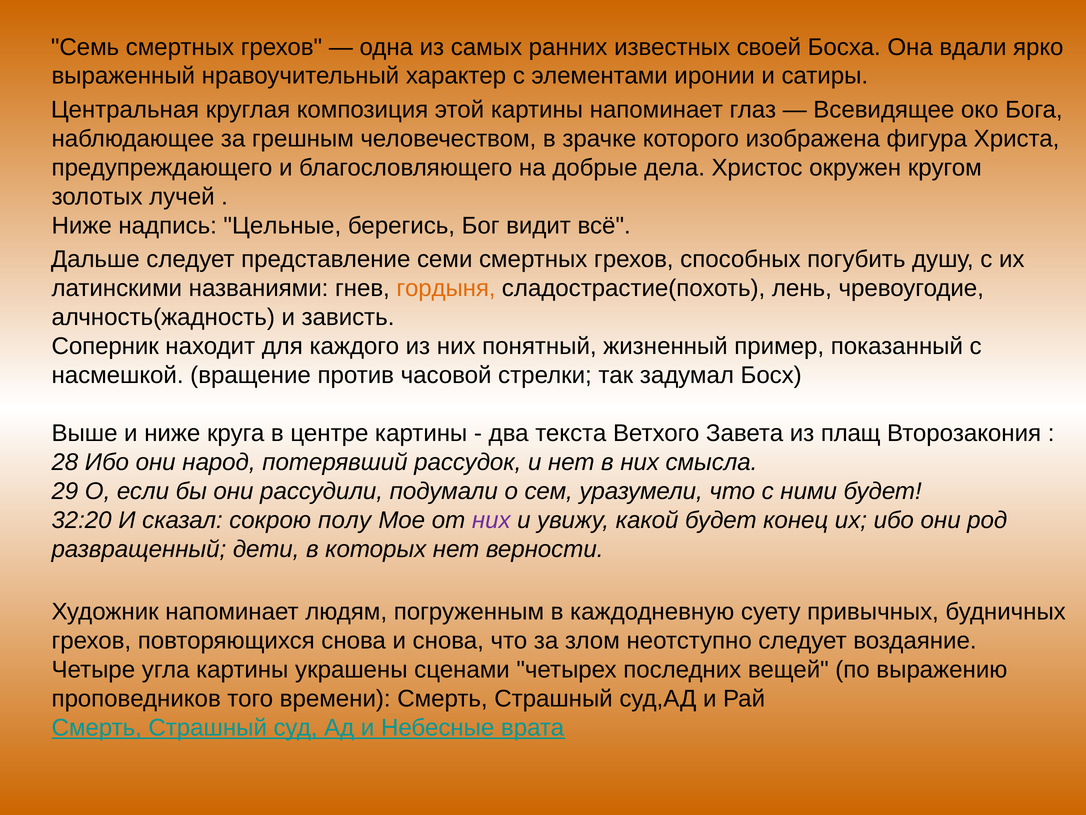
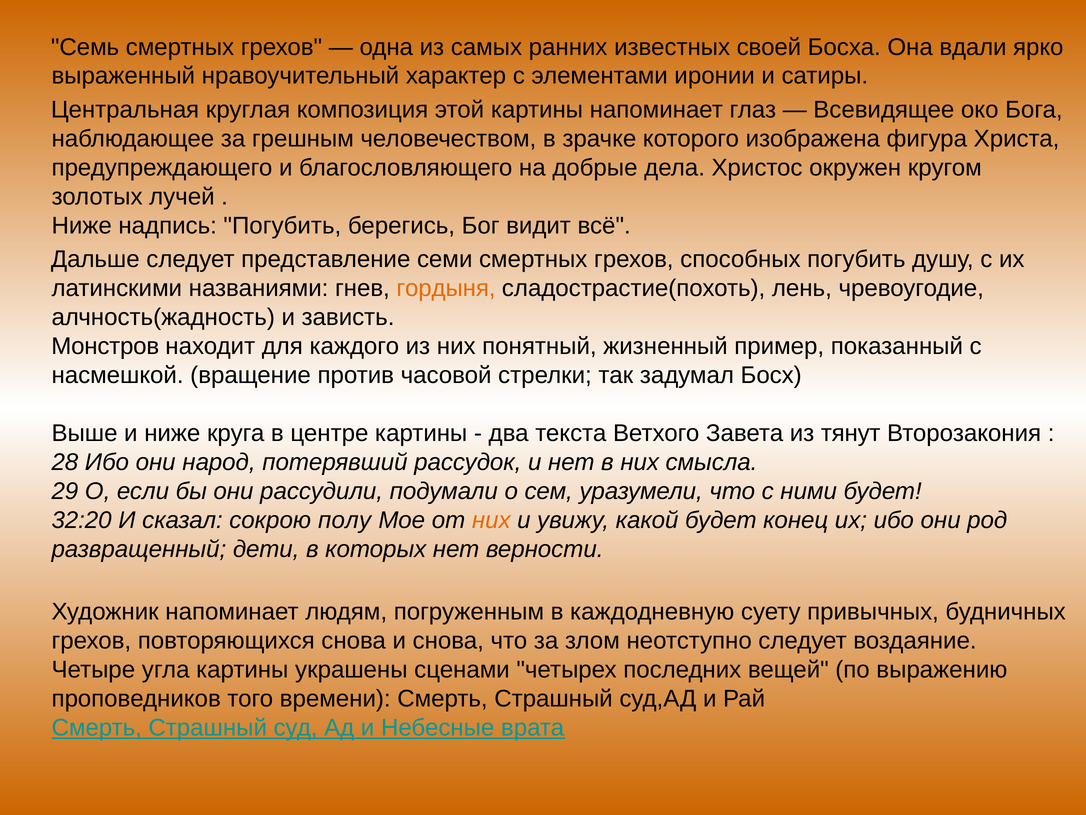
надпись Цельные: Цельные -> Погубить
Соперник: Соперник -> Монстров
плащ: плащ -> тянут
них at (491, 520) colour: purple -> orange
